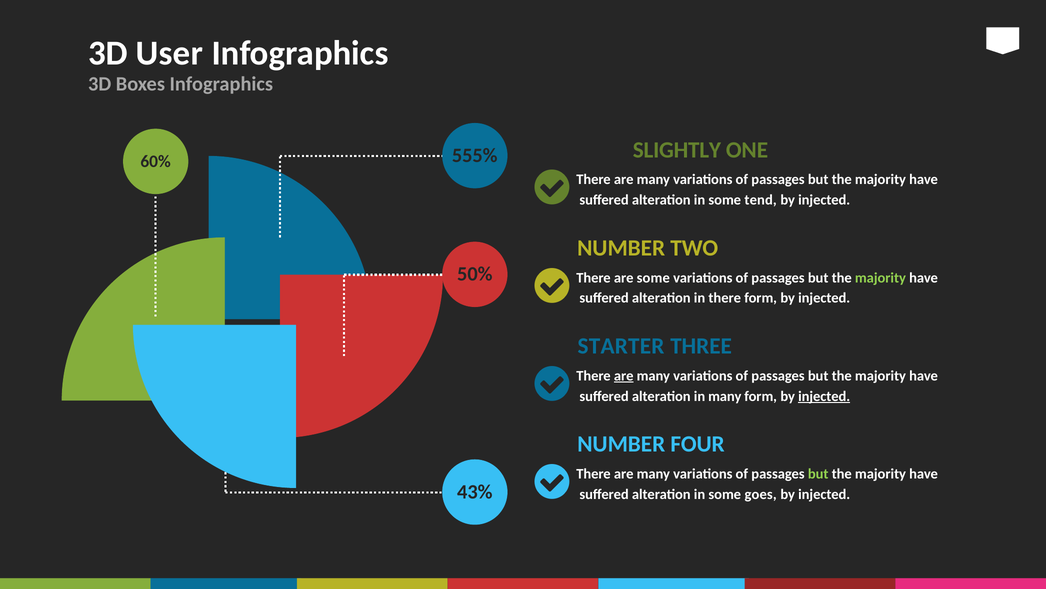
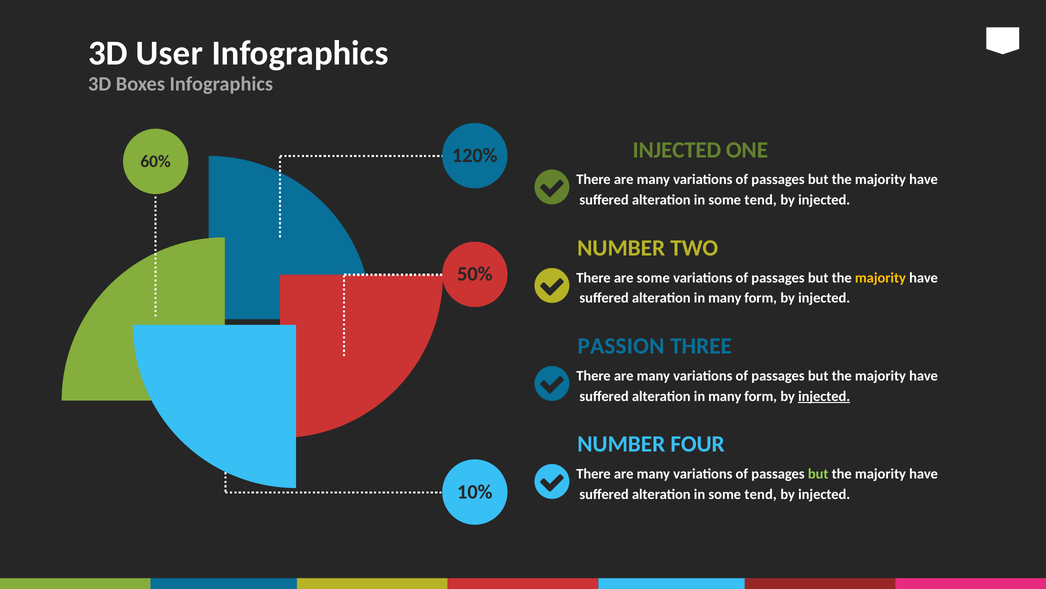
SLIGHTLY at (677, 150): SLIGHTLY -> INJECTED
555%: 555% -> 120%
majority at (880, 277) colour: light green -> yellow
there at (725, 298): there -> many
STARTER: STARTER -> PASSION
are at (624, 376) underline: present -> none
43%: 43% -> 10%
goes at (761, 494): goes -> tend
